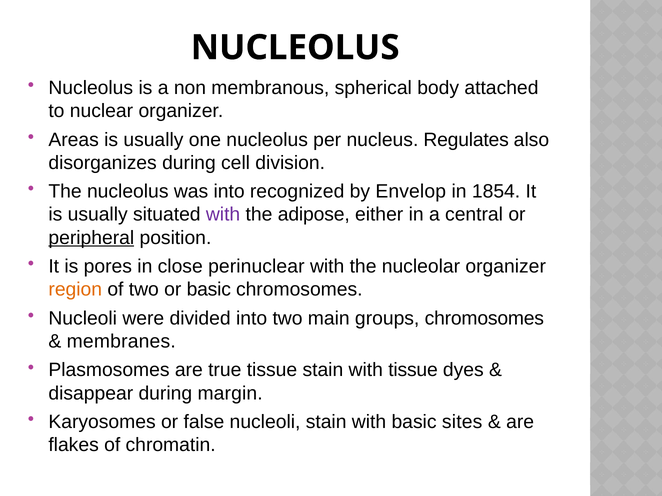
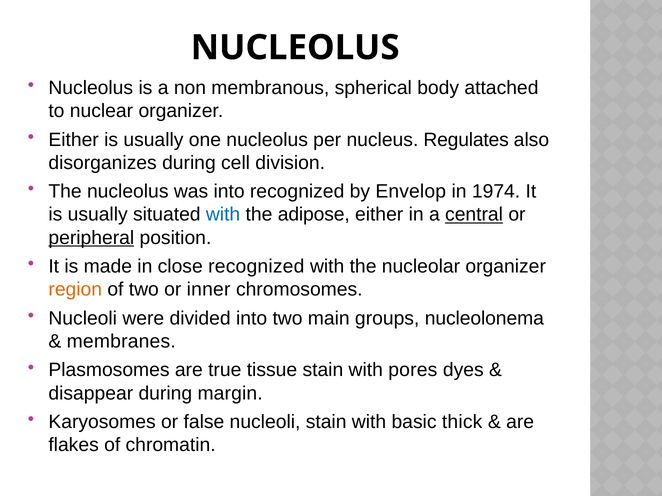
Areas at (74, 140): Areas -> Either
1854: 1854 -> 1974
with at (223, 215) colour: purple -> blue
central underline: none -> present
pores: pores -> made
close perinuclear: perinuclear -> recognized
or basic: basic -> inner
groups chromosomes: chromosomes -> nucleolonema
with tissue: tissue -> pores
sites: sites -> thick
